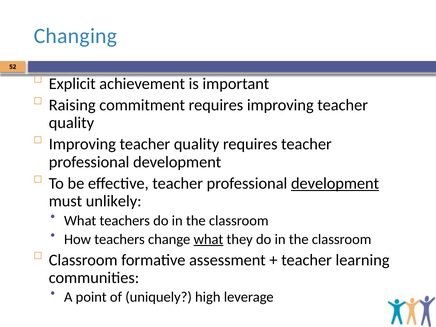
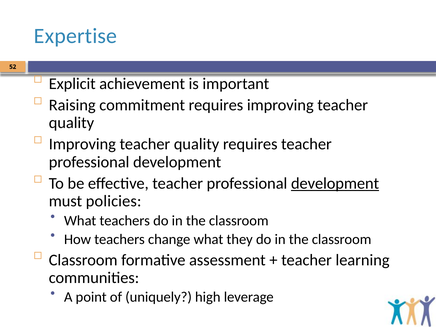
Changing: Changing -> Expertise
unlikely: unlikely -> policies
what at (208, 239) underline: present -> none
